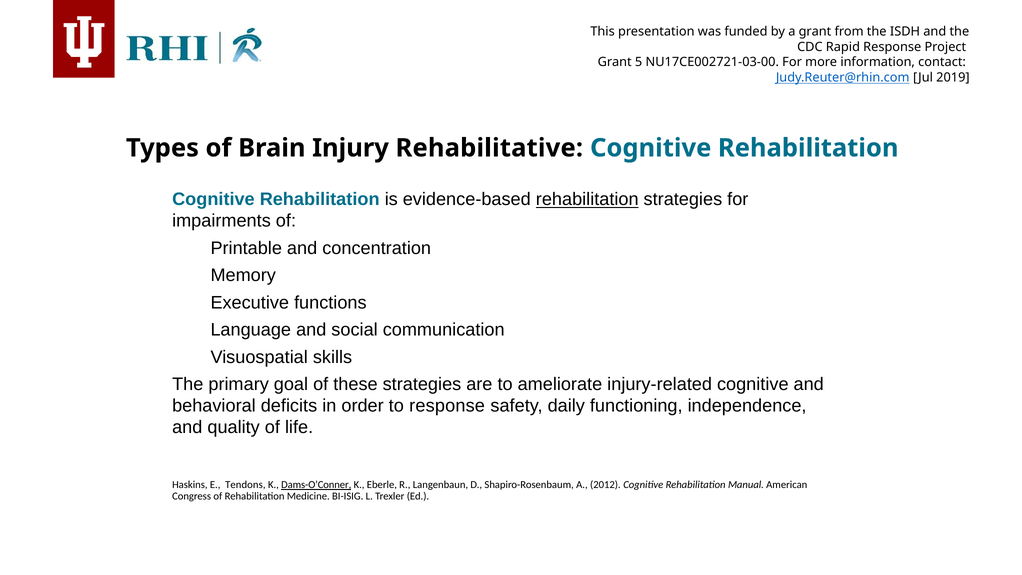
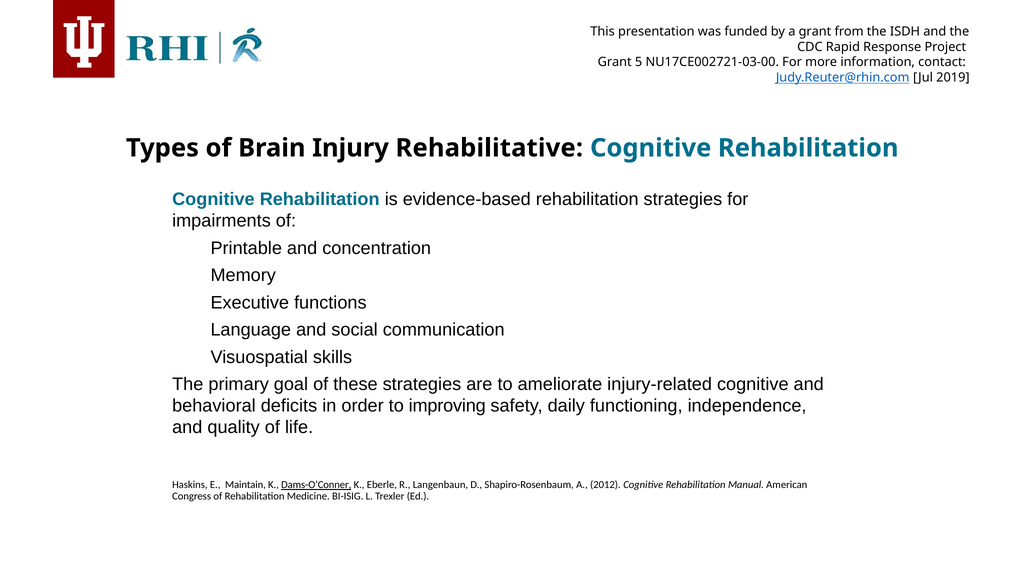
rehabilitation at (587, 199) underline: present -> none
to response: response -> improving
Tendons: Tendons -> Maintain
